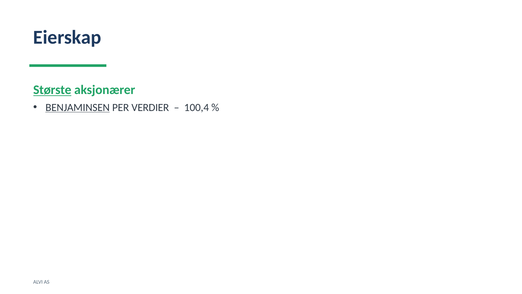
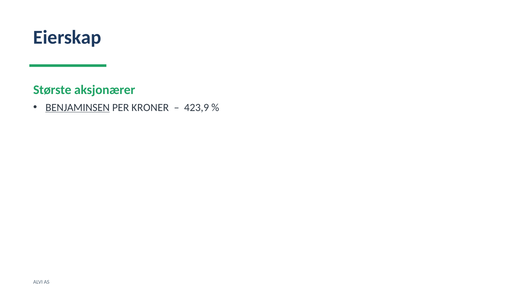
Største underline: present -> none
VERDIER: VERDIER -> KRONER
100,4: 100,4 -> 423,9
